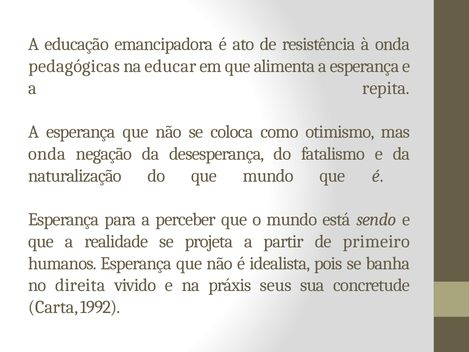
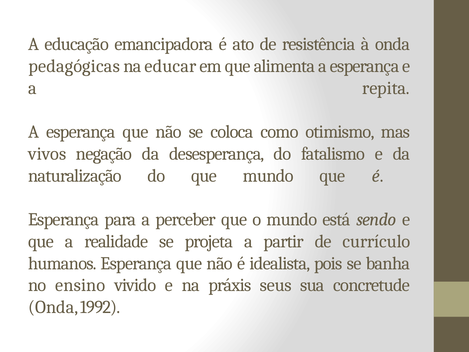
onda at (47, 154): onda -> vivos
primeiro: primeiro -> currículo
direita: direita -> ensino
Carta at (53, 307): Carta -> Onda
